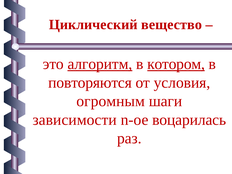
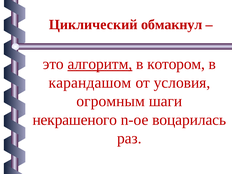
вещество: вещество -> обмакнул
котором underline: present -> none
повторяются: повторяются -> карандашом
зависимости: зависимости -> некрашеного
